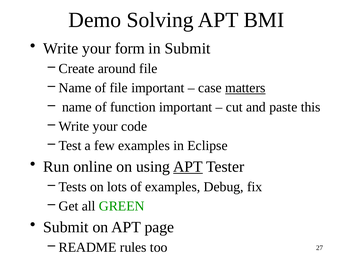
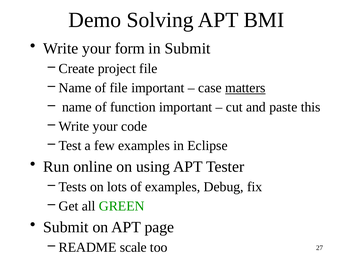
around: around -> project
APT at (188, 166) underline: present -> none
rules: rules -> scale
